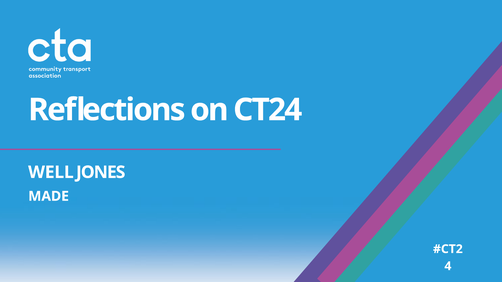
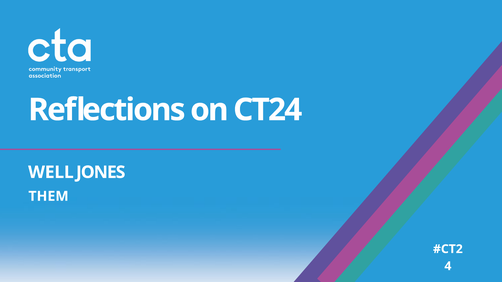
MADE: MADE -> THEM
